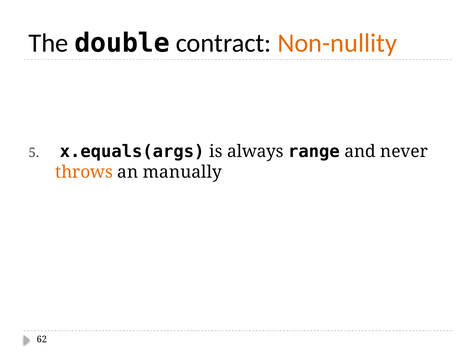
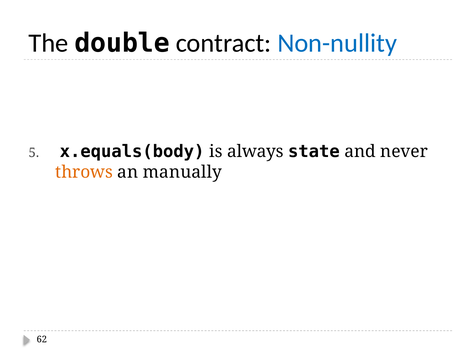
Non-nullity colour: orange -> blue
x.equals(args: x.equals(args -> x.equals(body
range: range -> state
